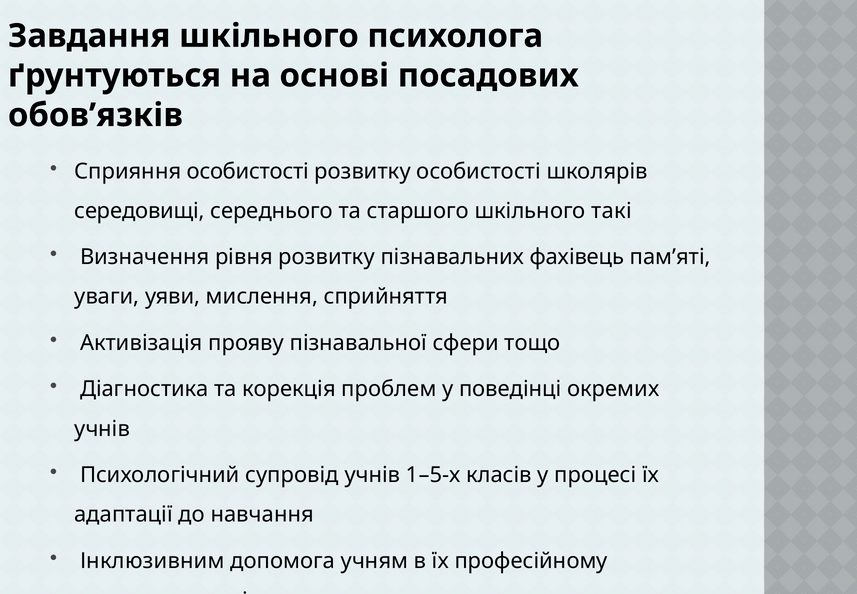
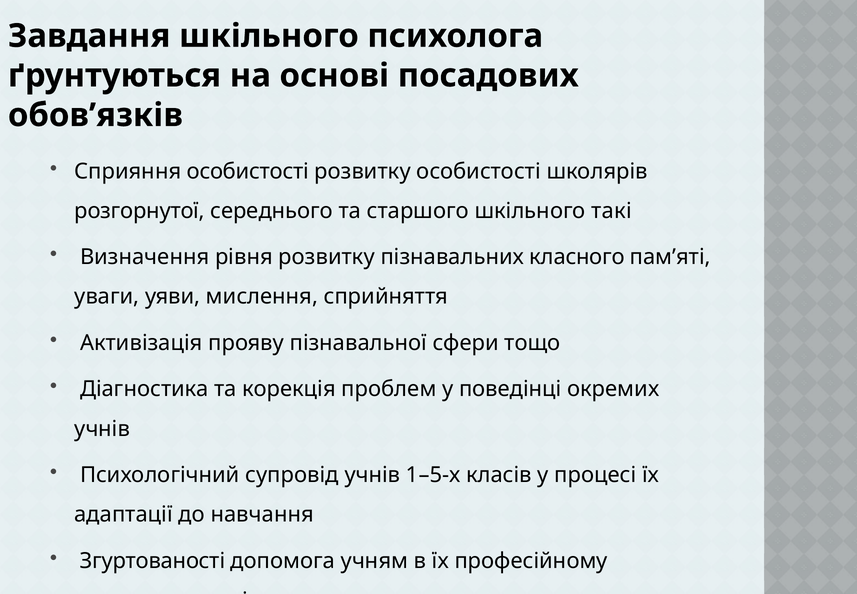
середовищі: середовищі -> розгорнутої
фахівець: фахівець -> класного
Інклюзивним: Інклюзивним -> Згуртованості
